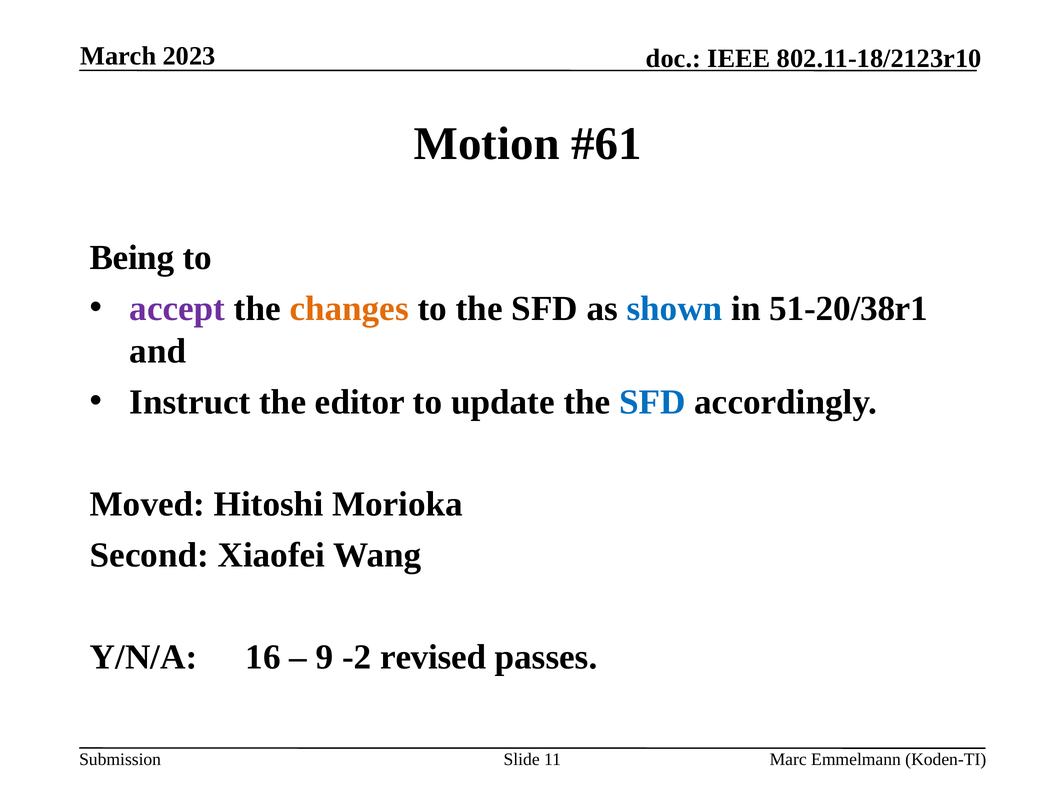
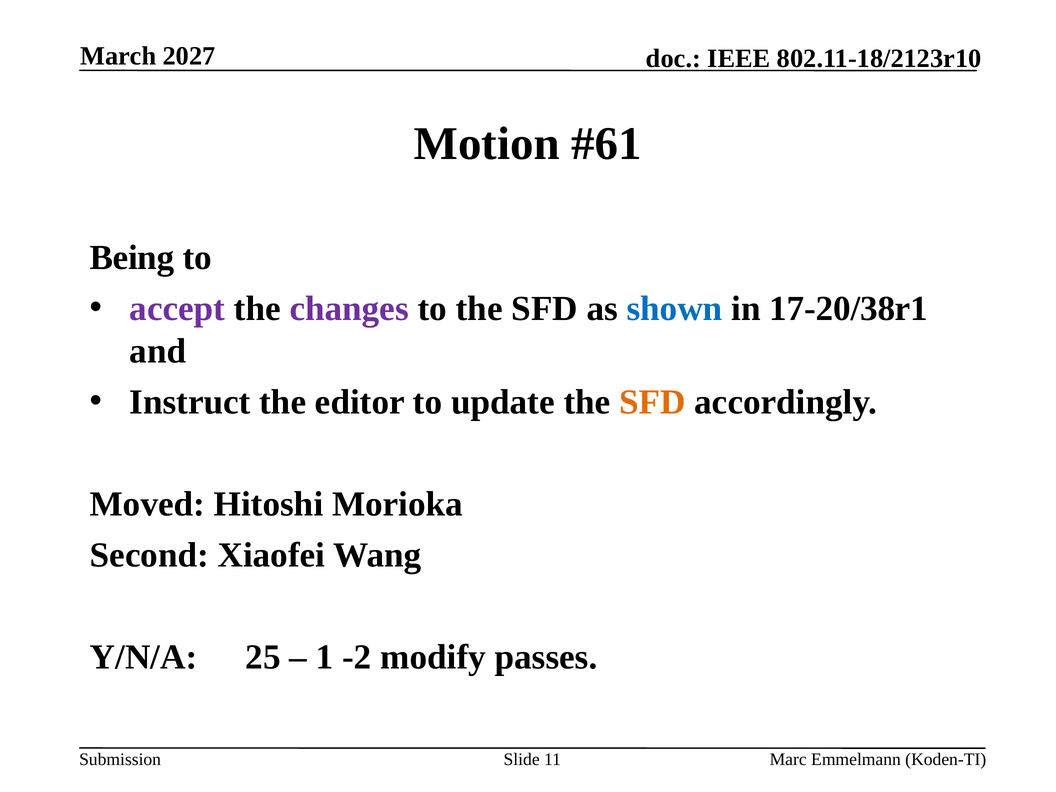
2023: 2023 -> 2027
changes colour: orange -> purple
51-20/38r1: 51-20/38r1 -> 17-20/38r1
SFD at (652, 402) colour: blue -> orange
16: 16 -> 25
9: 9 -> 1
revised: revised -> modify
